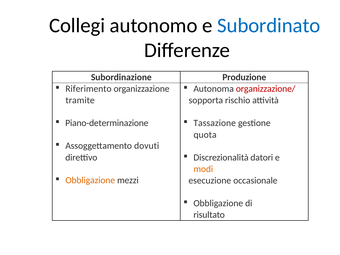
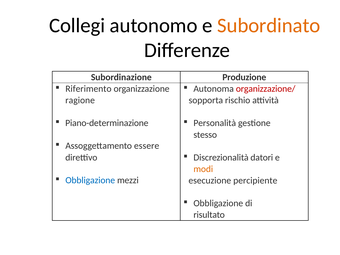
Subordinato colour: blue -> orange
tramite: tramite -> ragione
Tassazione: Tassazione -> Personalità
quota: quota -> stesso
dovuti: dovuti -> essere
Obbligazione at (90, 180) colour: orange -> blue
occasionale: occasionale -> percipiente
